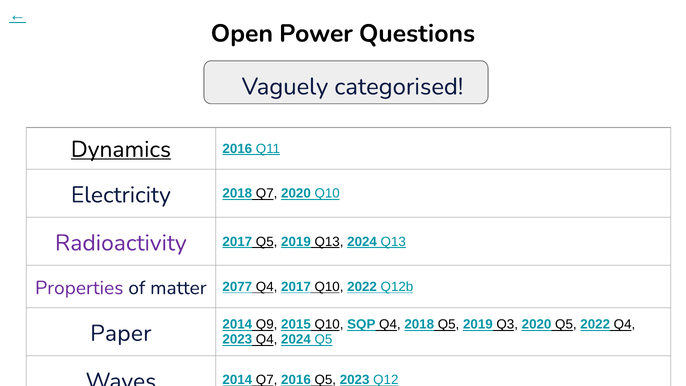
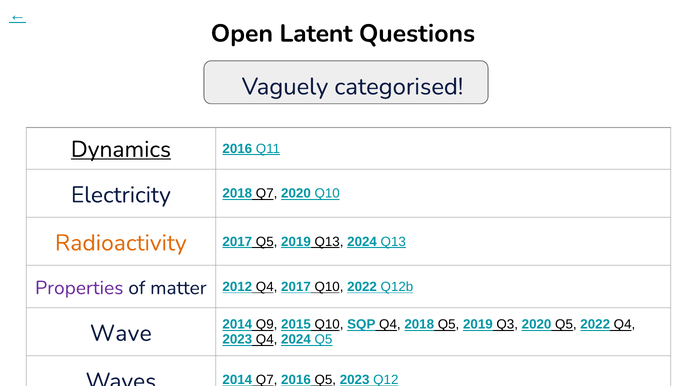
Power: Power -> Latent
Radioactivity colour: purple -> orange
2077: 2077 -> 2012
Paper: Paper -> Wave
